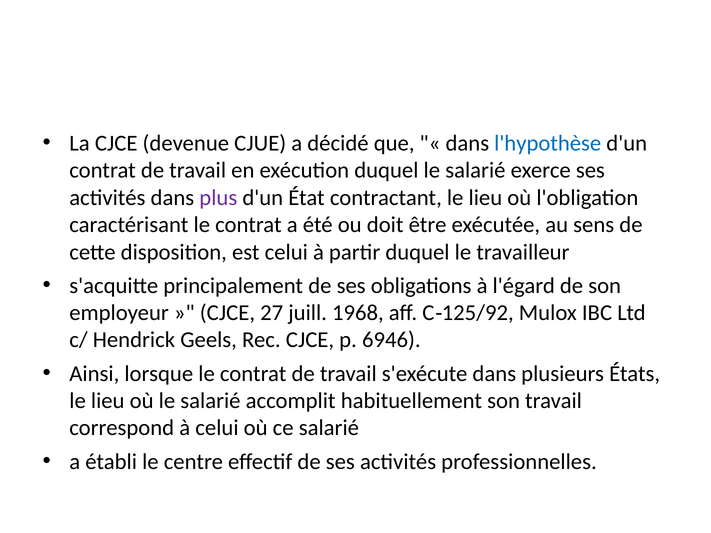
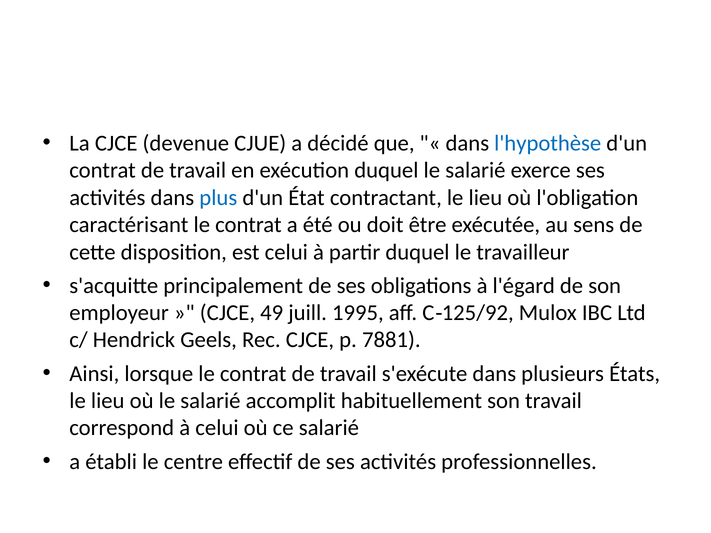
plus colour: purple -> blue
27: 27 -> 49
1968: 1968 -> 1995
6946: 6946 -> 7881
